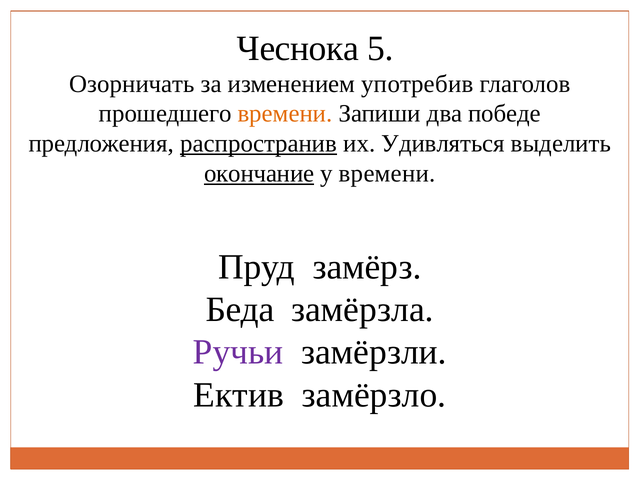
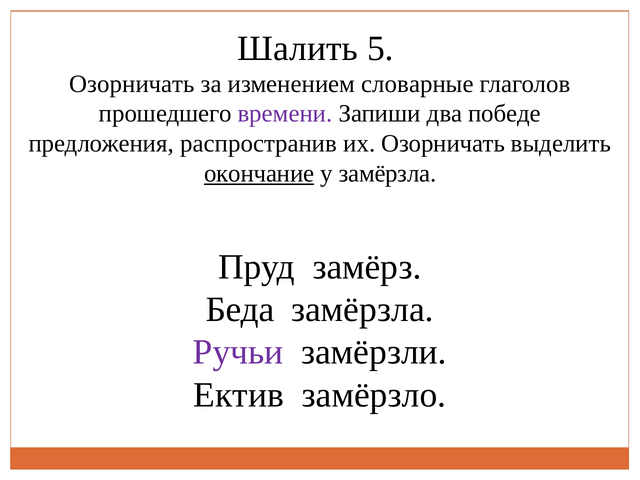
Чеснока: Чеснока -> Шалить
употребив: употребив -> словарные
времени at (285, 114) colour: orange -> purple
распространив underline: present -> none
их Удивляться: Удивляться -> Озорничать
у времени: времени -> замёрзла
